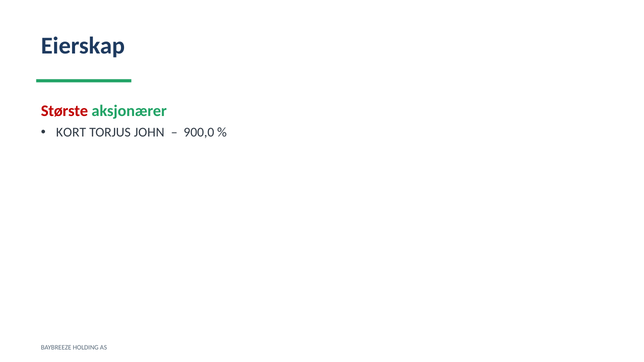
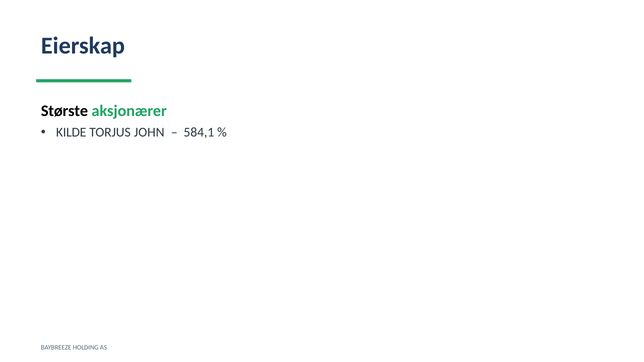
Største colour: red -> black
KORT: KORT -> KILDE
900,0: 900,0 -> 584,1
